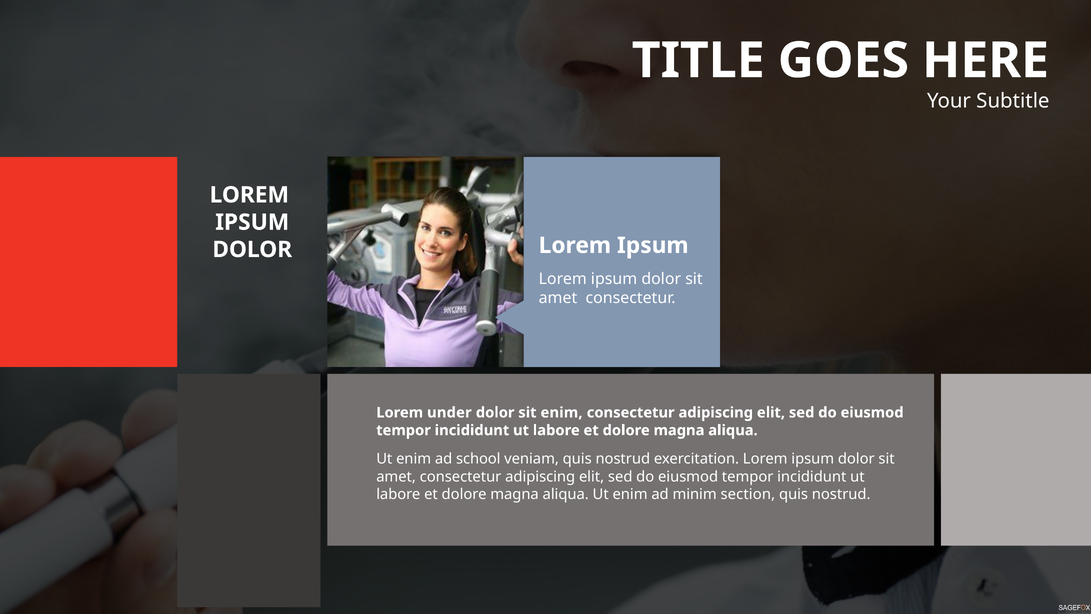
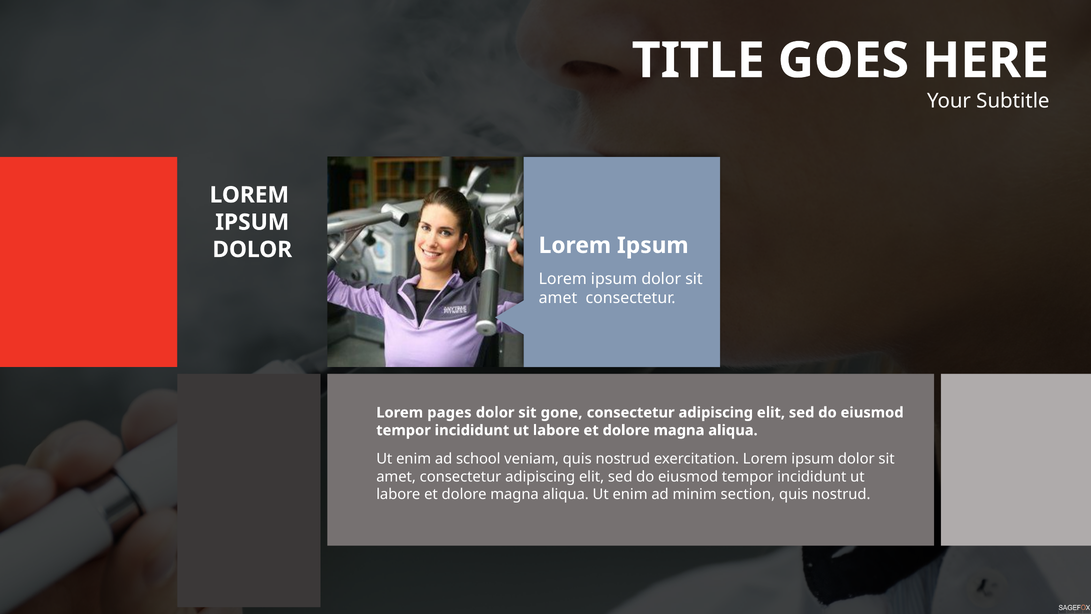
under: under -> pages
sit enim: enim -> gone
